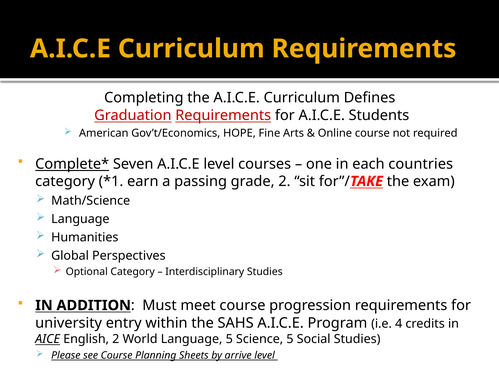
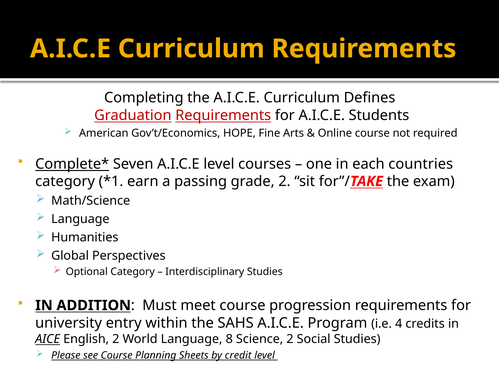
Language 5: 5 -> 8
Science 5: 5 -> 2
arrive: arrive -> credit
